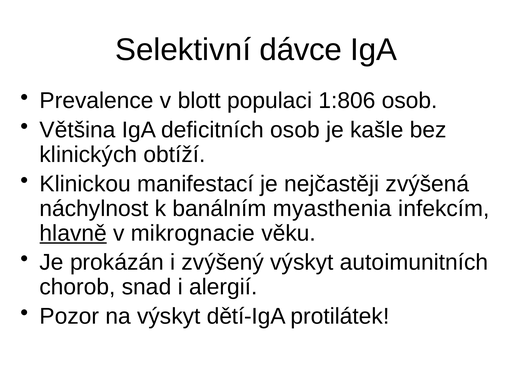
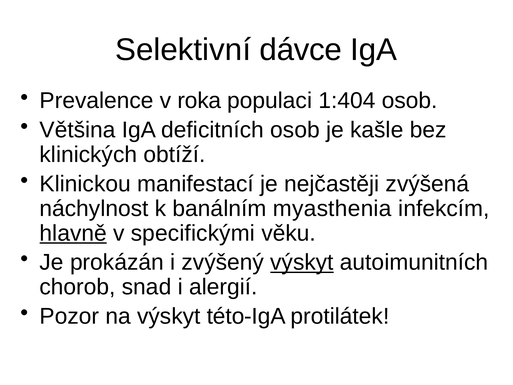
blott: blott -> roka
1:806: 1:806 -> 1:404
mikrognacie: mikrognacie -> specifickými
výskyt at (302, 262) underline: none -> present
dětí-IgA: dětí-IgA -> této-IgA
